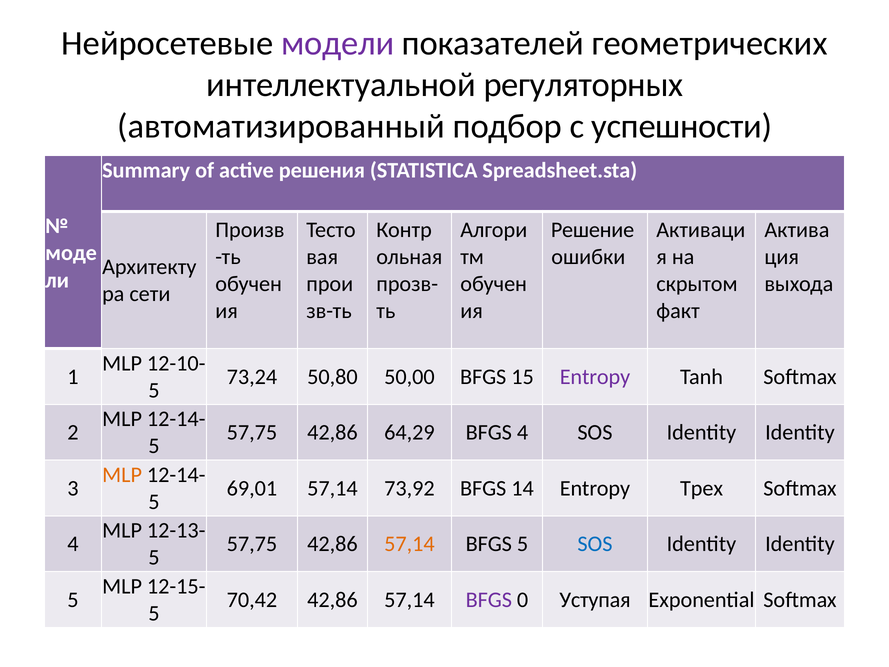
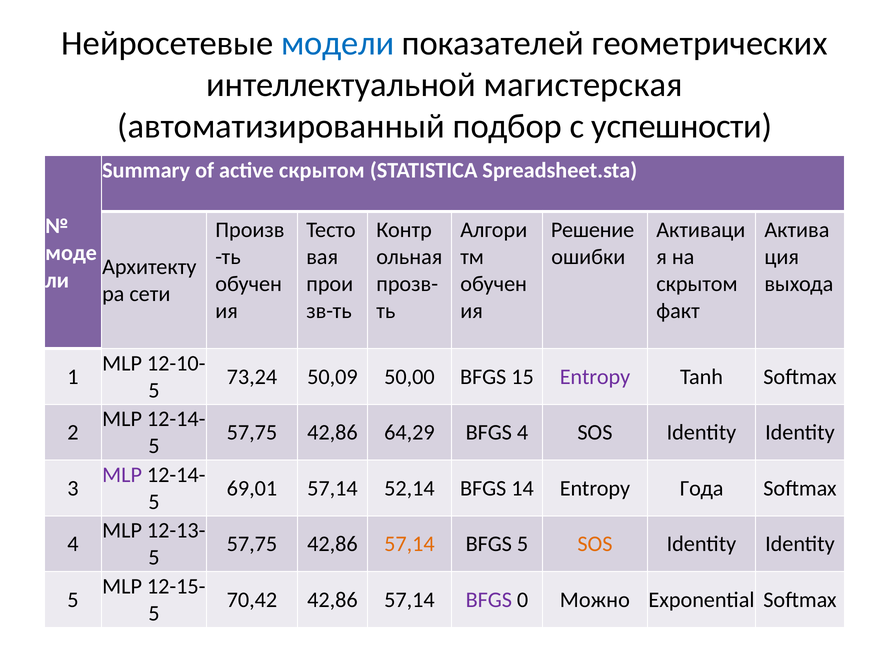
модели colour: purple -> blue
регуляторных: регуляторных -> магистерская
active решения: решения -> скрытом
50,80: 50,80 -> 50,09
MLP at (122, 475) colour: orange -> purple
73,92: 73,92 -> 52,14
Трех: Трех -> Года
SOS at (595, 544) colour: blue -> orange
Уступая: Уступая -> Можно
